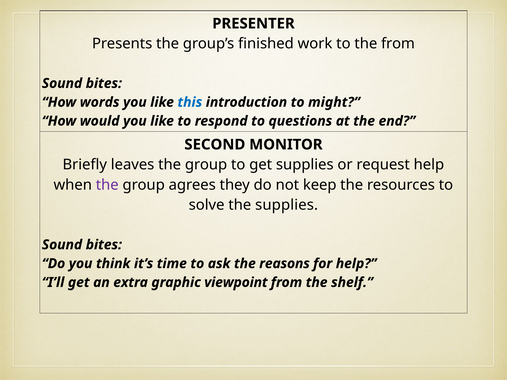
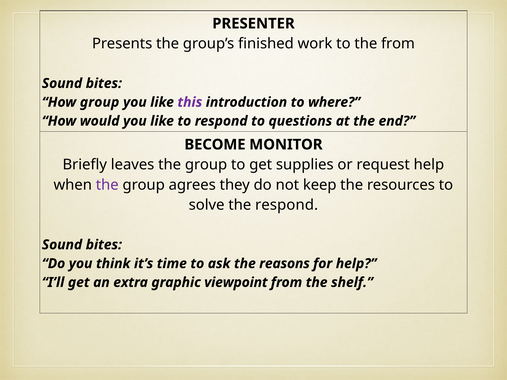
How words: words -> group
this colour: blue -> purple
might: might -> where
SECOND: SECOND -> BECOME
the supplies: supplies -> respond
